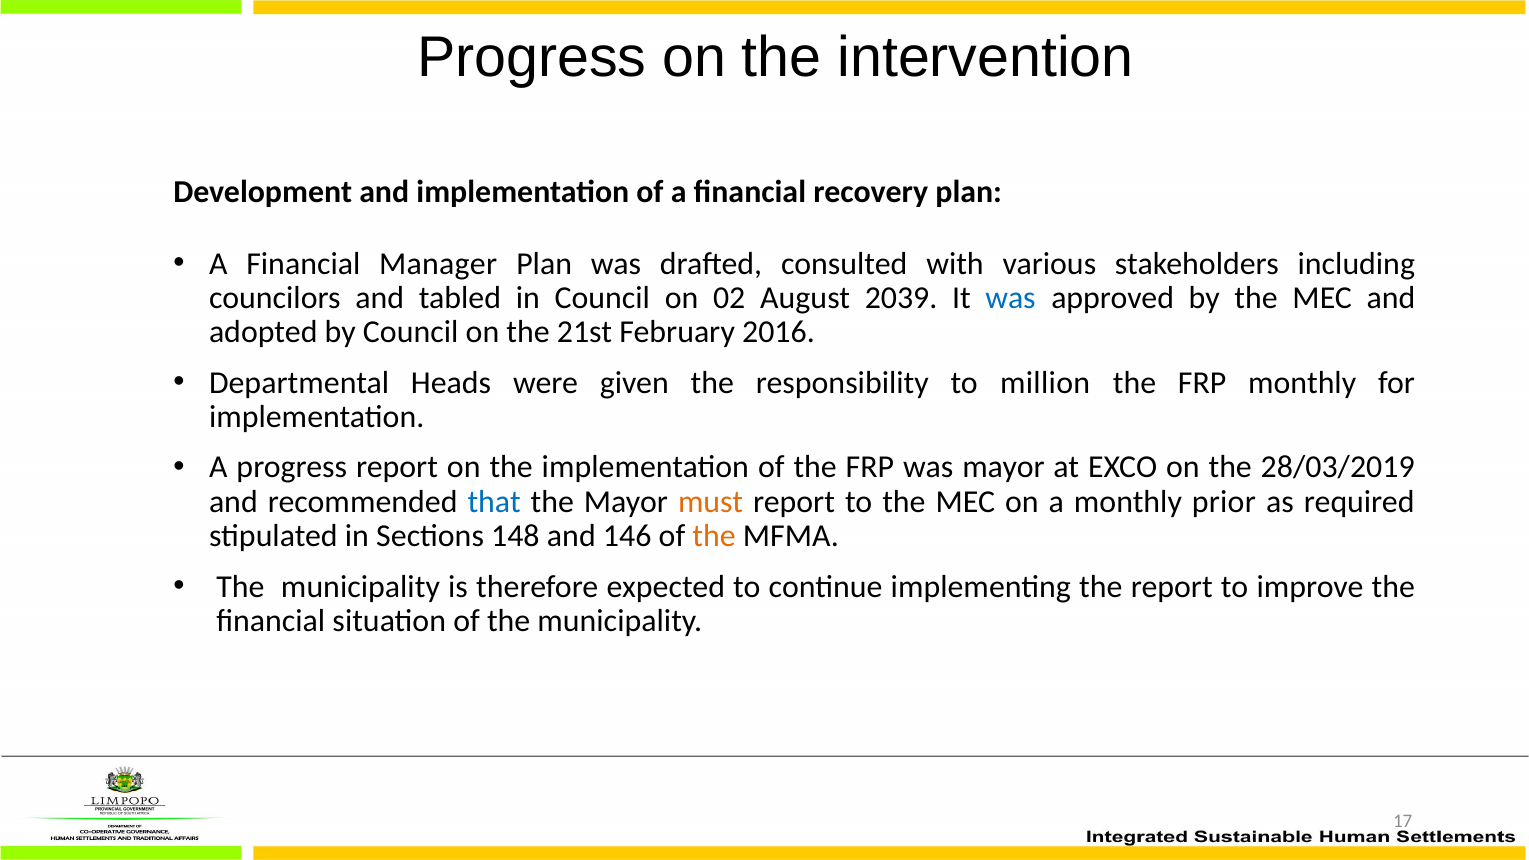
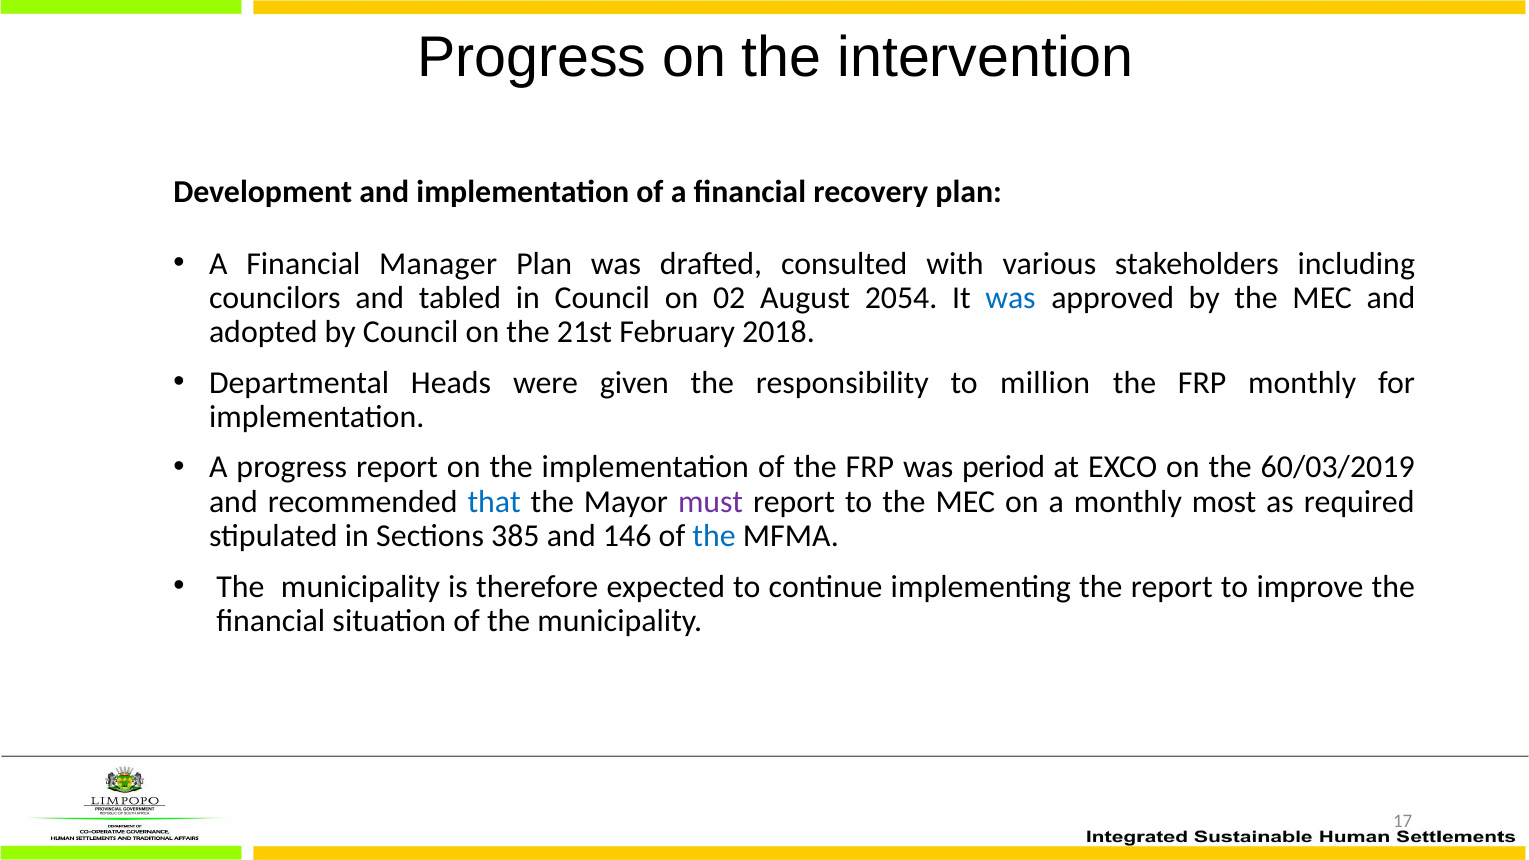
2039: 2039 -> 2054
2016: 2016 -> 2018
was mayor: mayor -> period
28/03/2019: 28/03/2019 -> 60/03/2019
must colour: orange -> purple
prior: prior -> most
148: 148 -> 385
the at (714, 536) colour: orange -> blue
